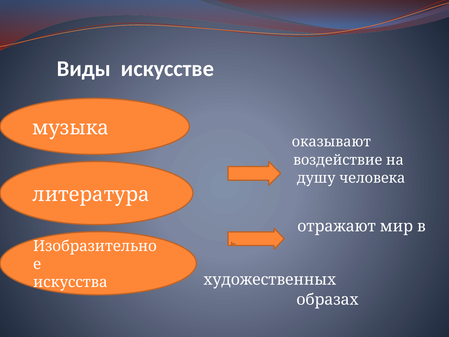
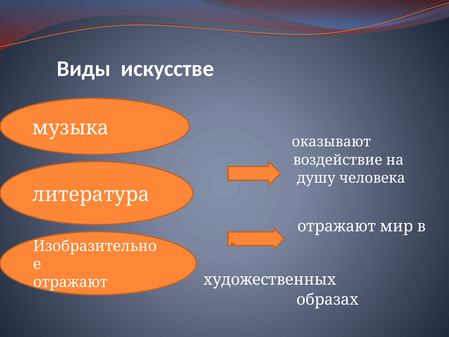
искусства at (70, 282): искусства -> отражают
